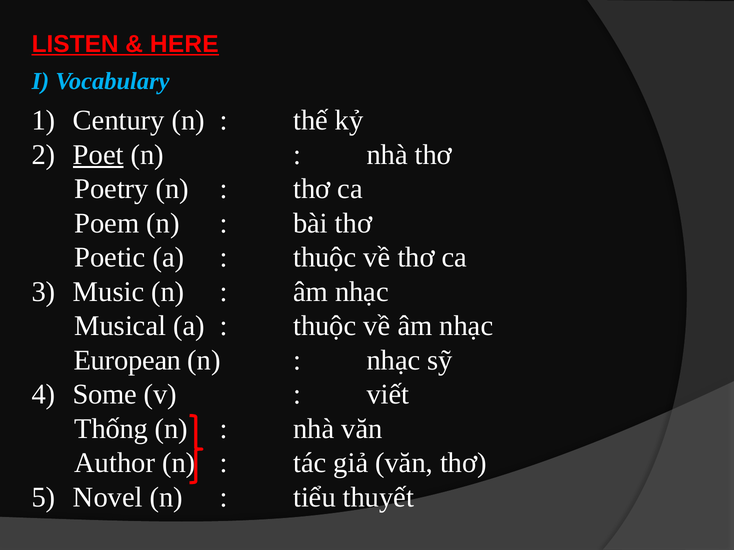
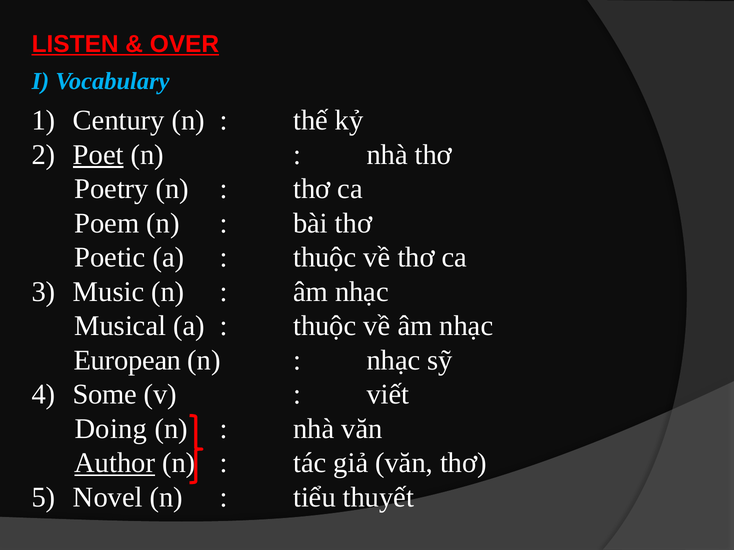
HERE: HERE -> OVER
Thống: Thống -> Doing
Author underline: none -> present
